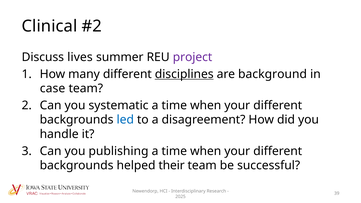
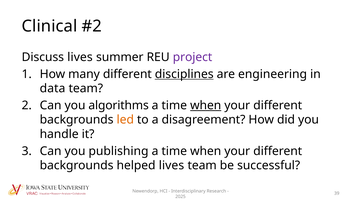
background: background -> engineering
case: case -> data
systematic: systematic -> algorithms
when at (206, 105) underline: none -> present
led colour: blue -> orange
helped their: their -> lives
